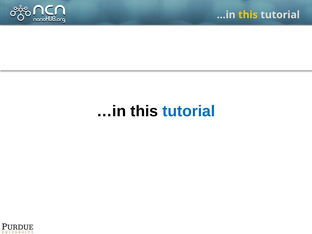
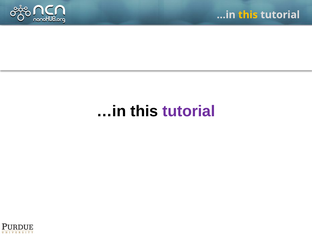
tutorial at (189, 111) colour: blue -> purple
